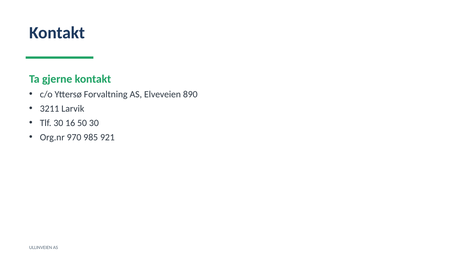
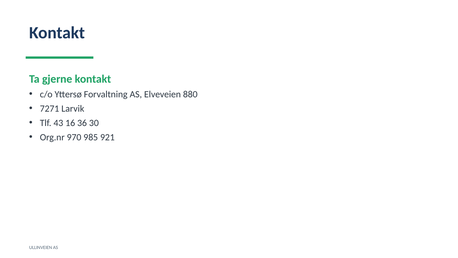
890: 890 -> 880
3211: 3211 -> 7271
Tlf 30: 30 -> 43
50: 50 -> 36
